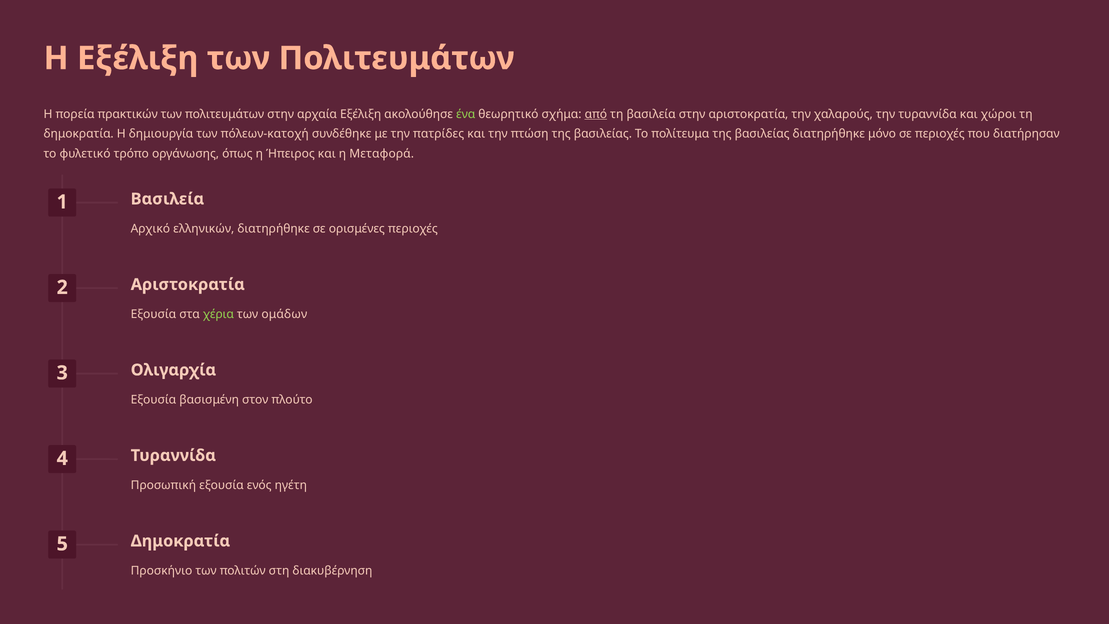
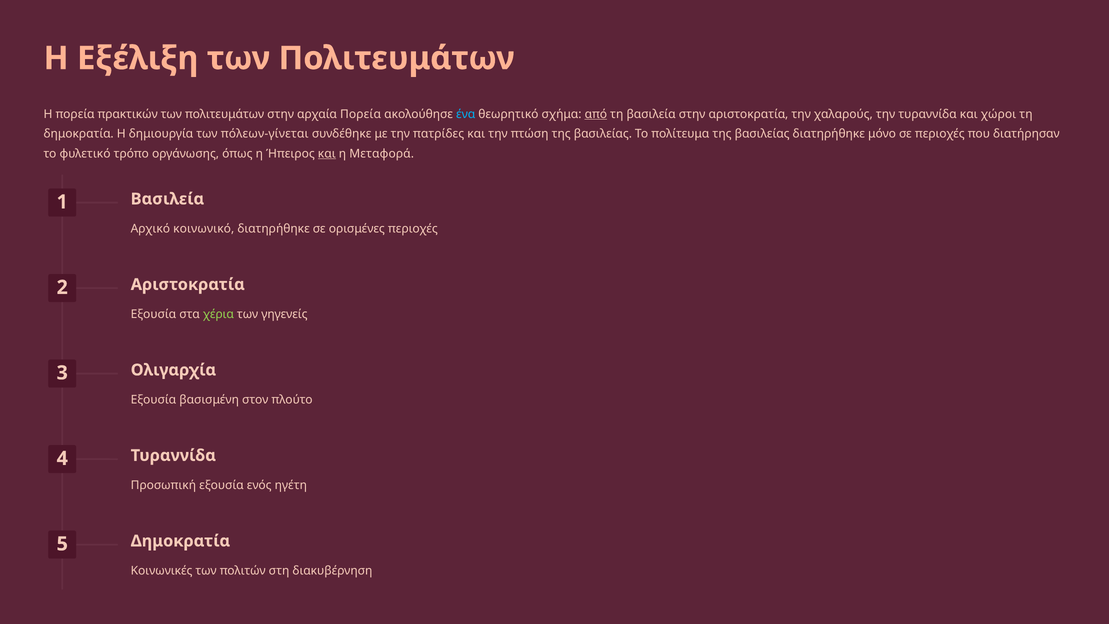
αρχαία Εξέλιξη: Εξέλιξη -> Πορεία
ένα colour: light green -> light blue
πόλεων-κατοχή: πόλεων-κατοχή -> πόλεων-γίνεται
και at (327, 154) underline: none -> present
ελληνικών: ελληνικών -> κοινωνικό
ομάδων: ομάδων -> γηγενείς
Προσκήνιο: Προσκήνιο -> Κοινωνικές
